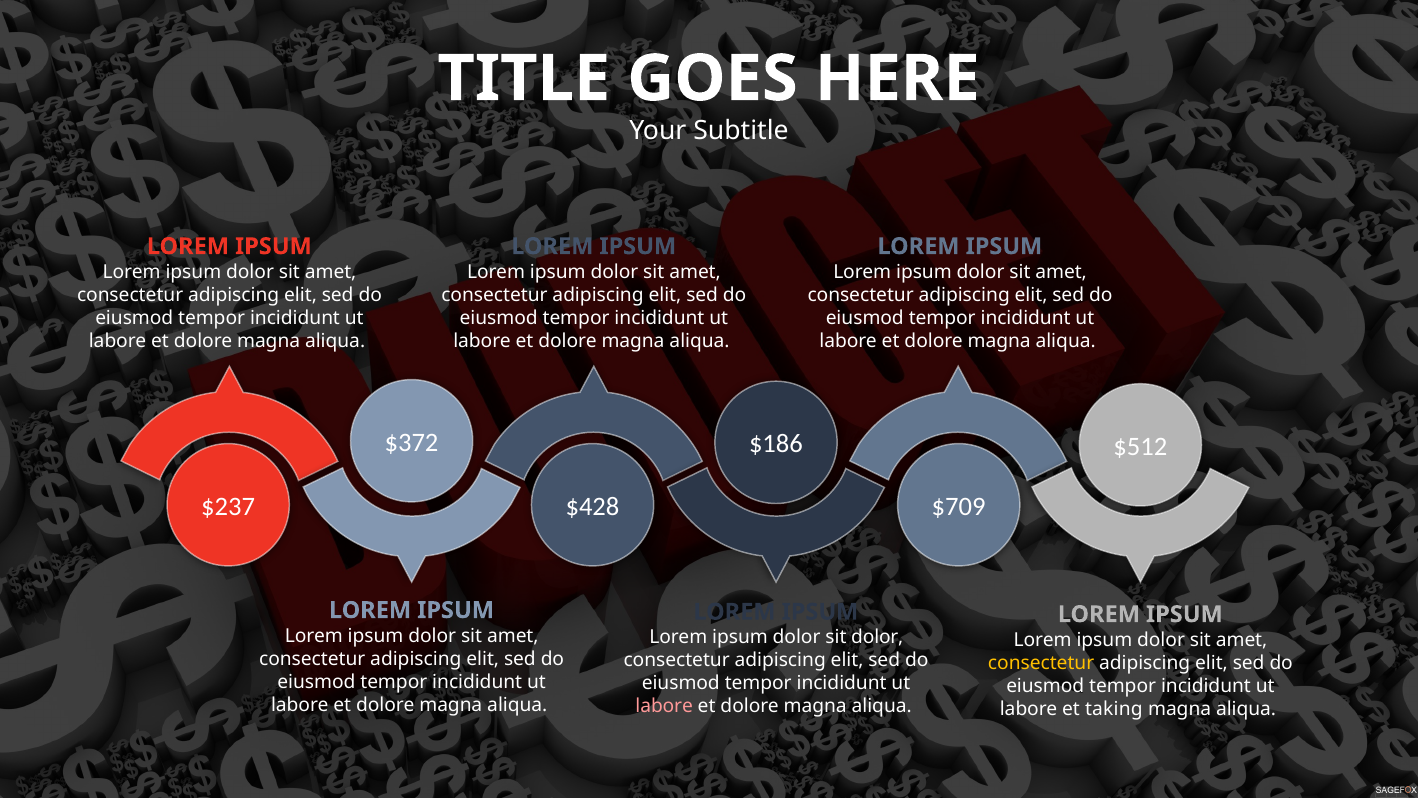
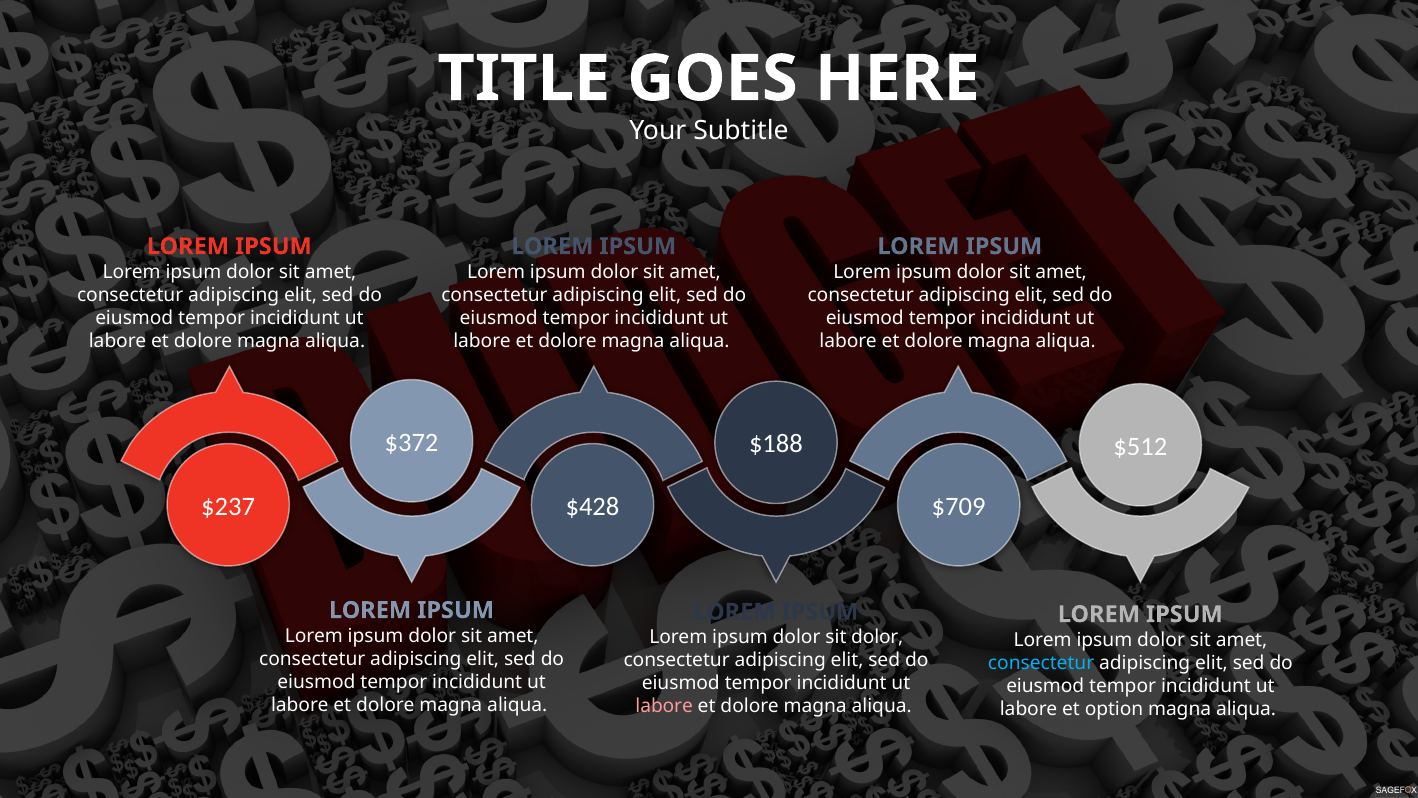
$186: $186 -> $188
consectetur at (1041, 663) colour: yellow -> light blue
taking: taking -> option
